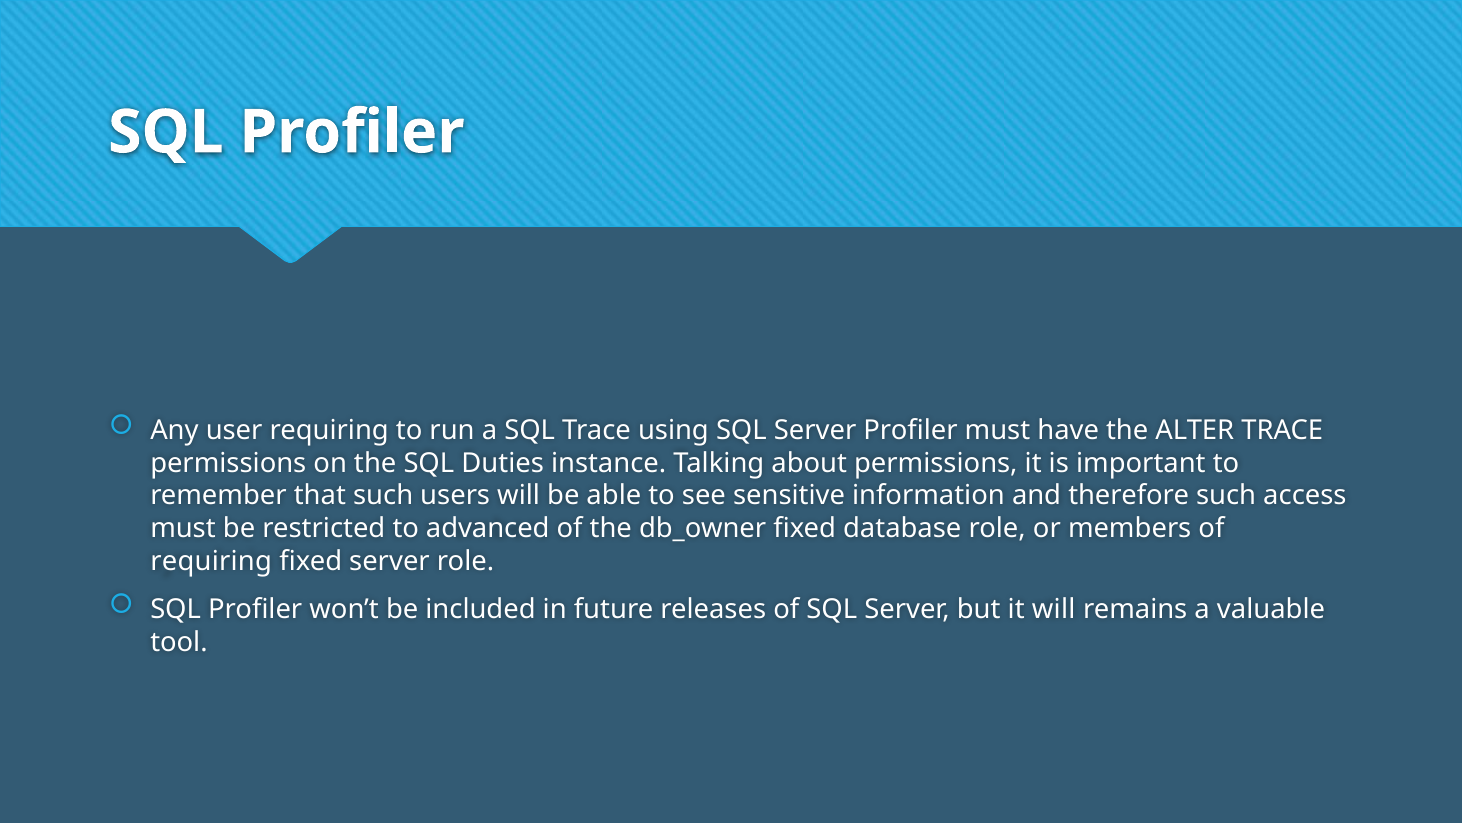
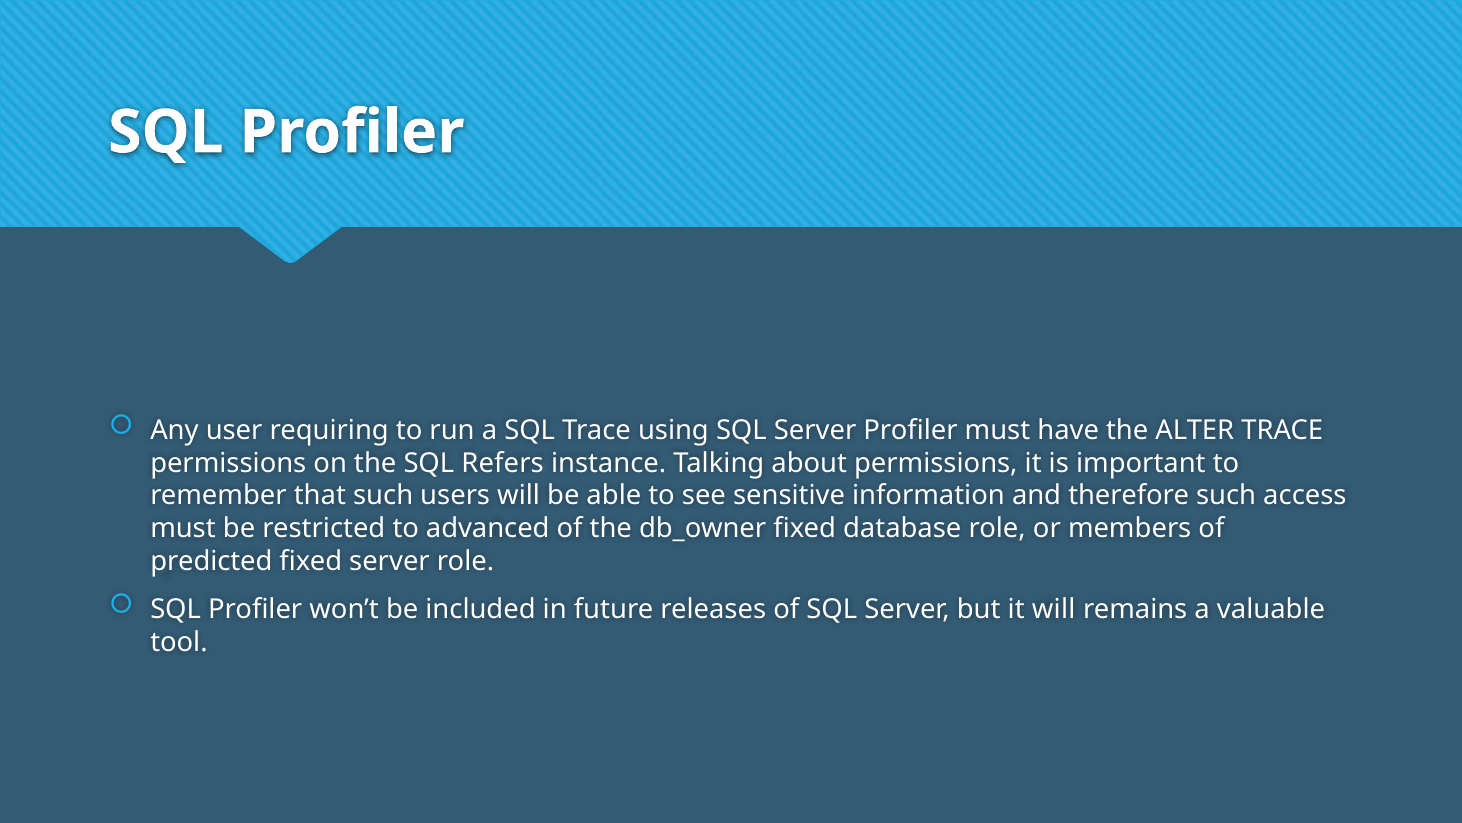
Duties: Duties -> Refers
requiring at (211, 561): requiring -> predicted
